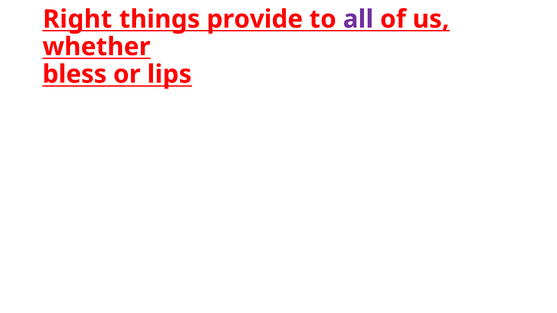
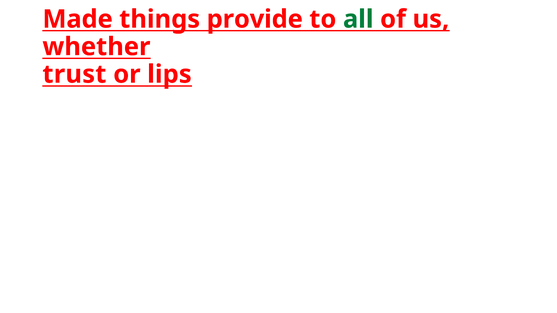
Right: Right -> Made
all colour: purple -> green
bless: bless -> trust
